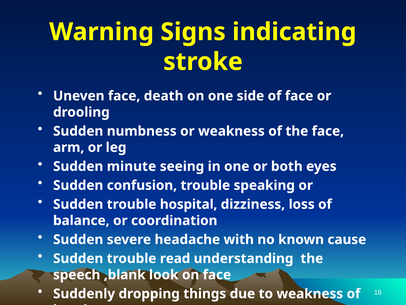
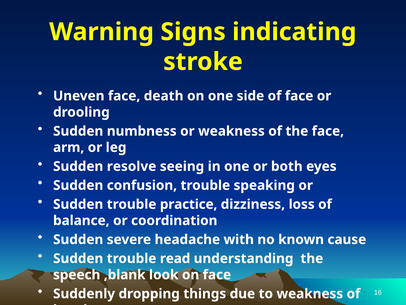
minute: minute -> resolve
hospital: hospital -> practice
